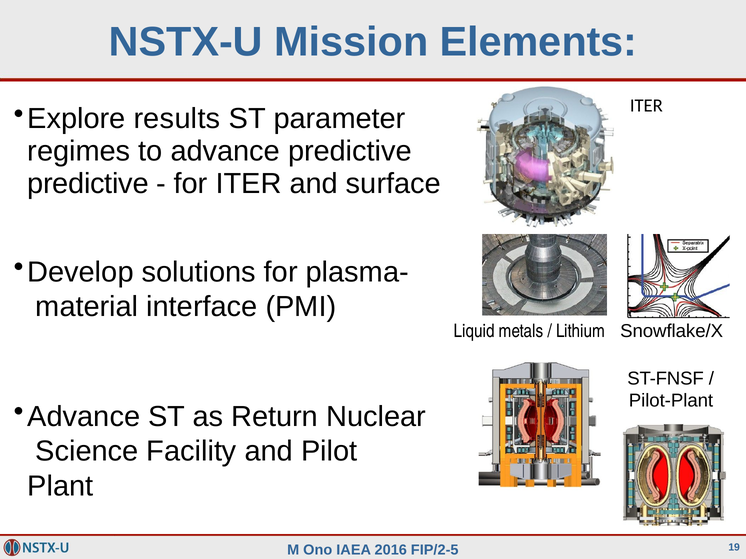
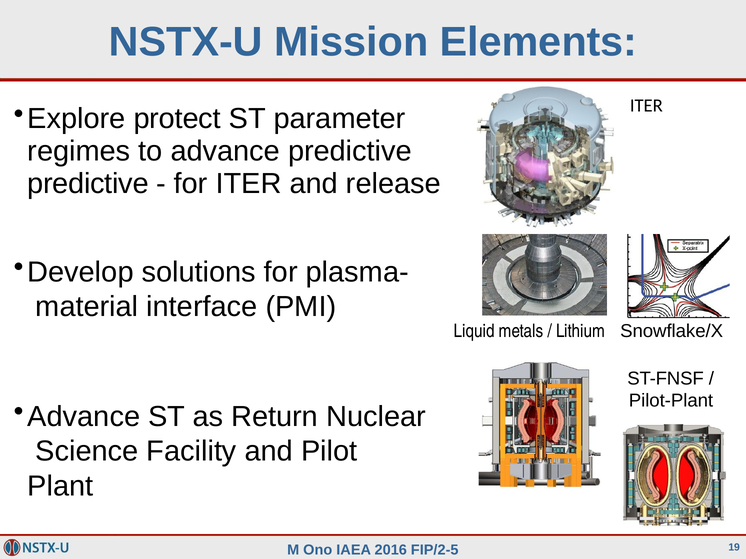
results: results -> protect
surface: surface -> release
